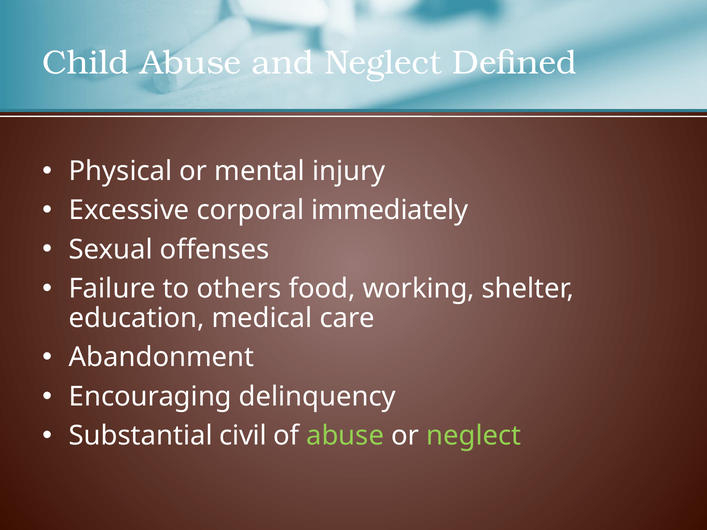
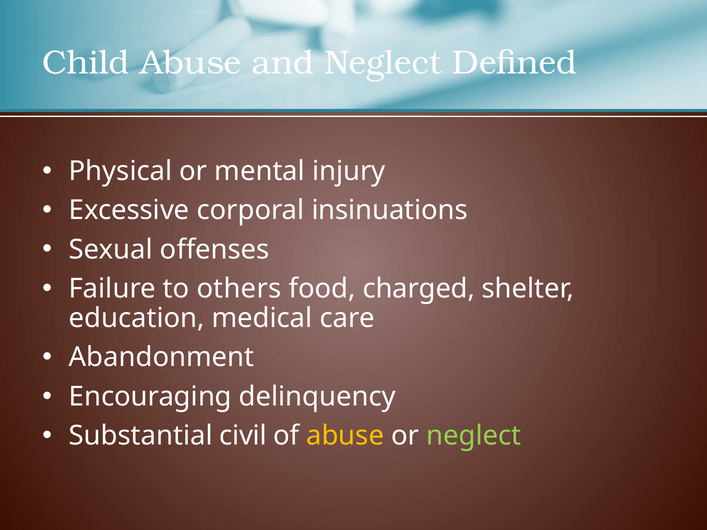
immediately: immediately -> insinuations
working: working -> charged
abuse at (345, 436) colour: light green -> yellow
